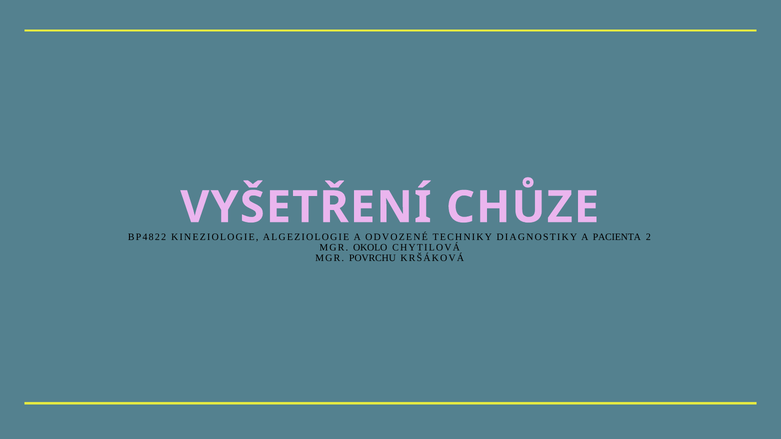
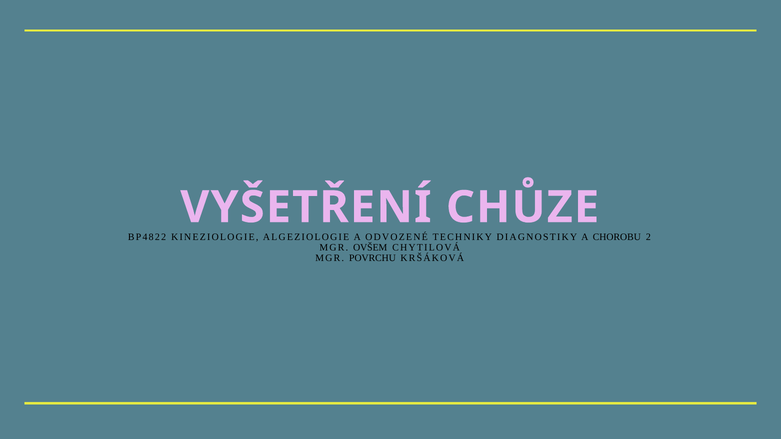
PACIENTA: PACIENTA -> CHOROBU
OKOLO: OKOLO -> OVŠEM
